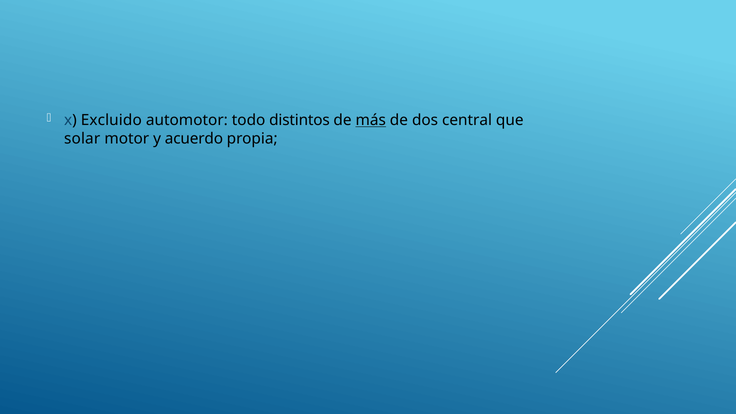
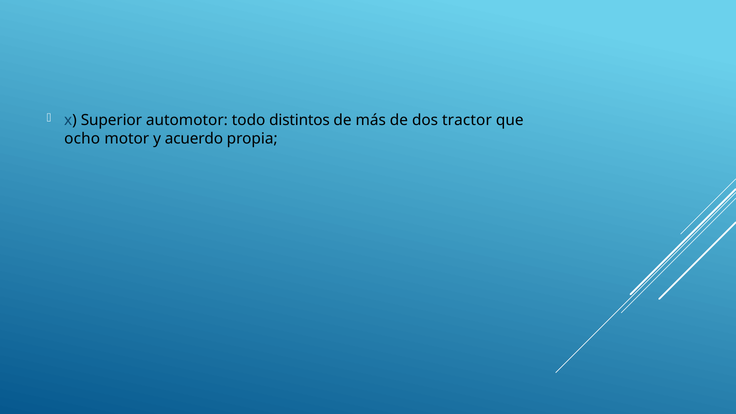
Excluido: Excluido -> Superior
más underline: present -> none
central: central -> tractor
solar: solar -> ocho
